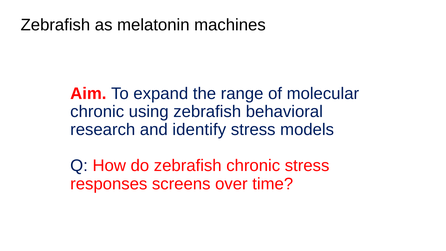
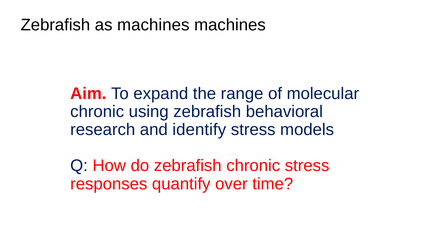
as melatonin: melatonin -> machines
screens: screens -> quantify
